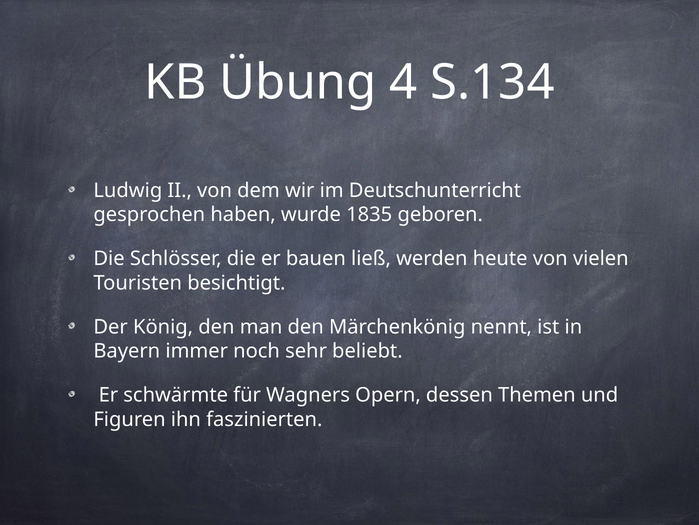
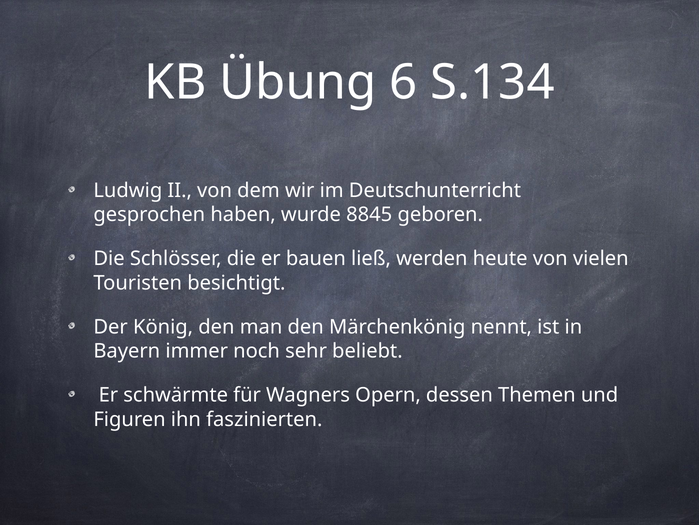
4: 4 -> 6
1835: 1835 -> 8845
